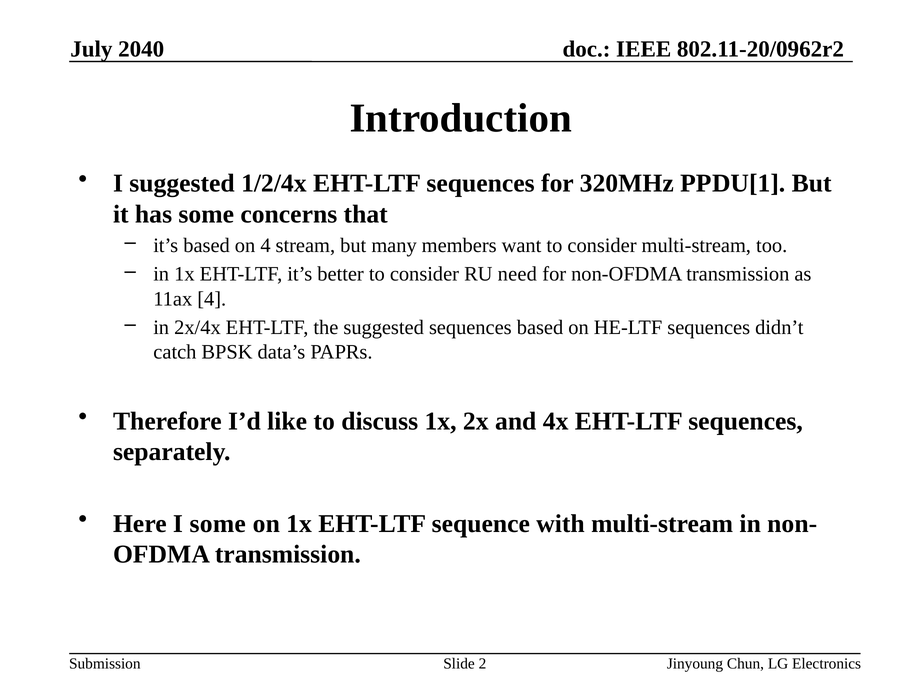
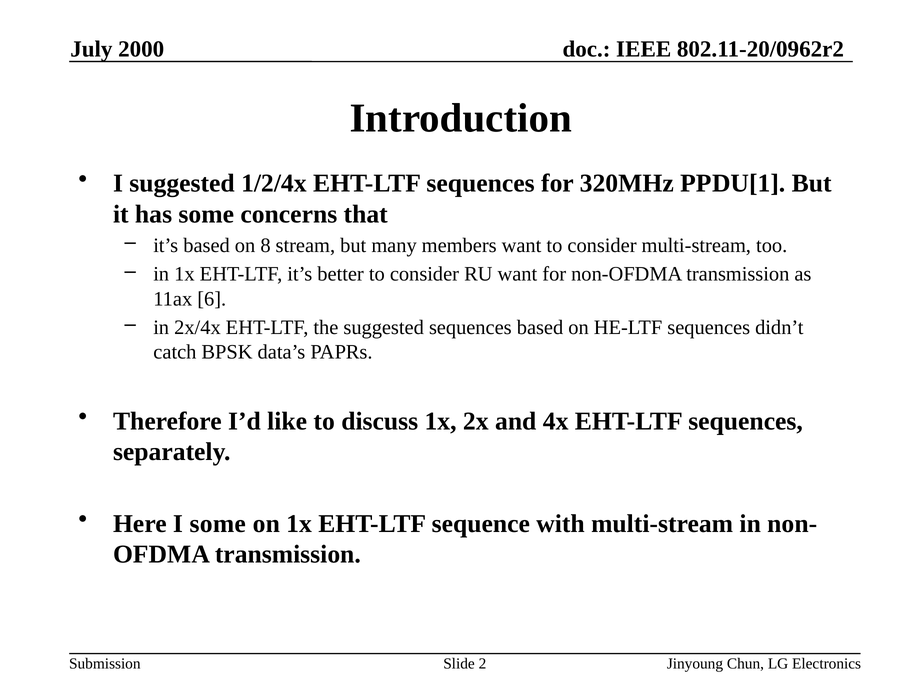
2040: 2040 -> 2000
on 4: 4 -> 8
RU need: need -> want
11ax 4: 4 -> 6
